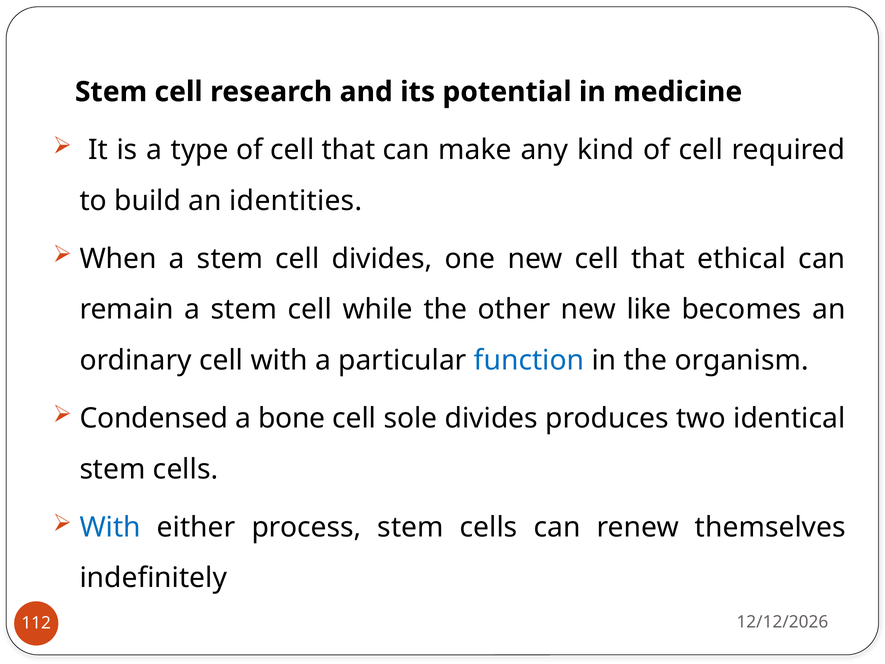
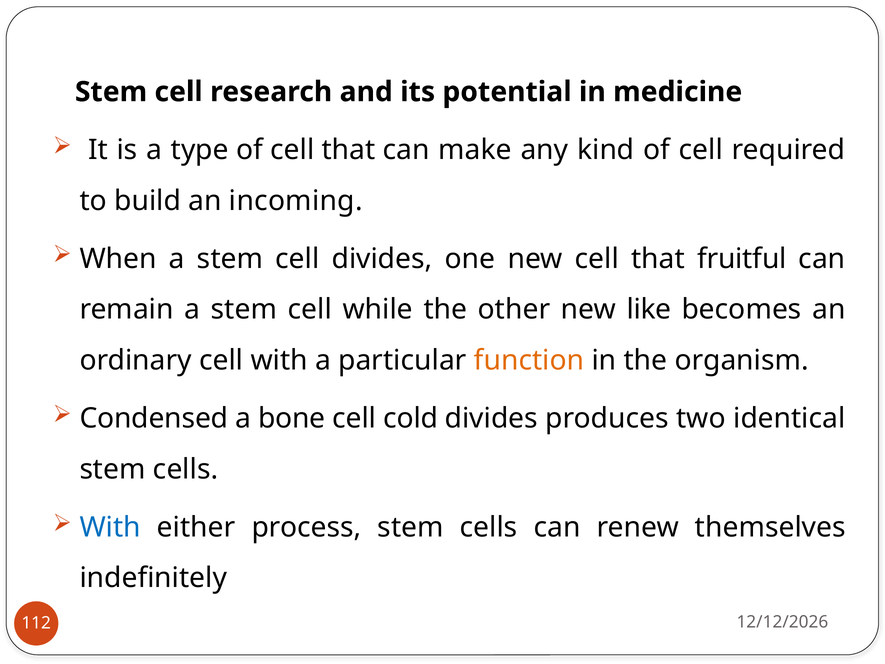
identities: identities -> incoming
ethical: ethical -> fruitful
function colour: blue -> orange
sole: sole -> cold
